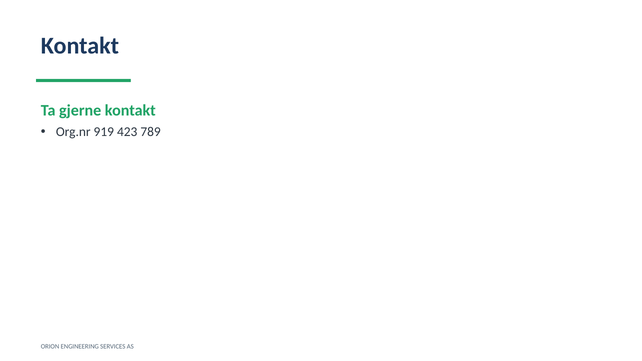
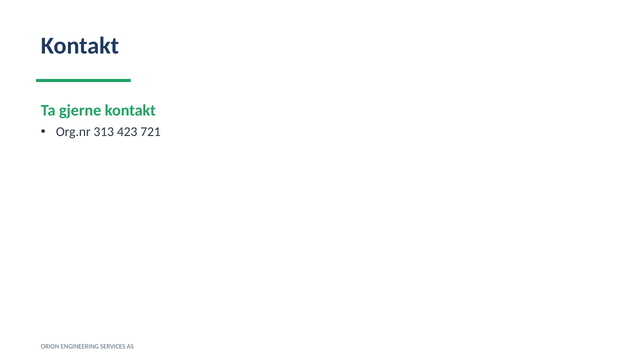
919: 919 -> 313
789: 789 -> 721
